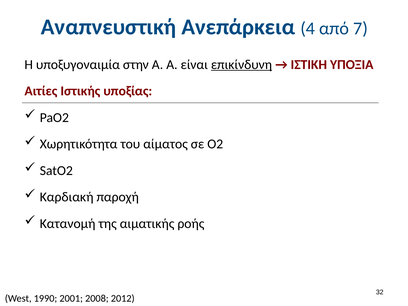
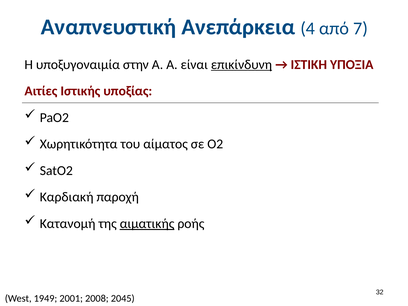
αιματικής underline: none -> present
1990: 1990 -> 1949
2012: 2012 -> 2045
